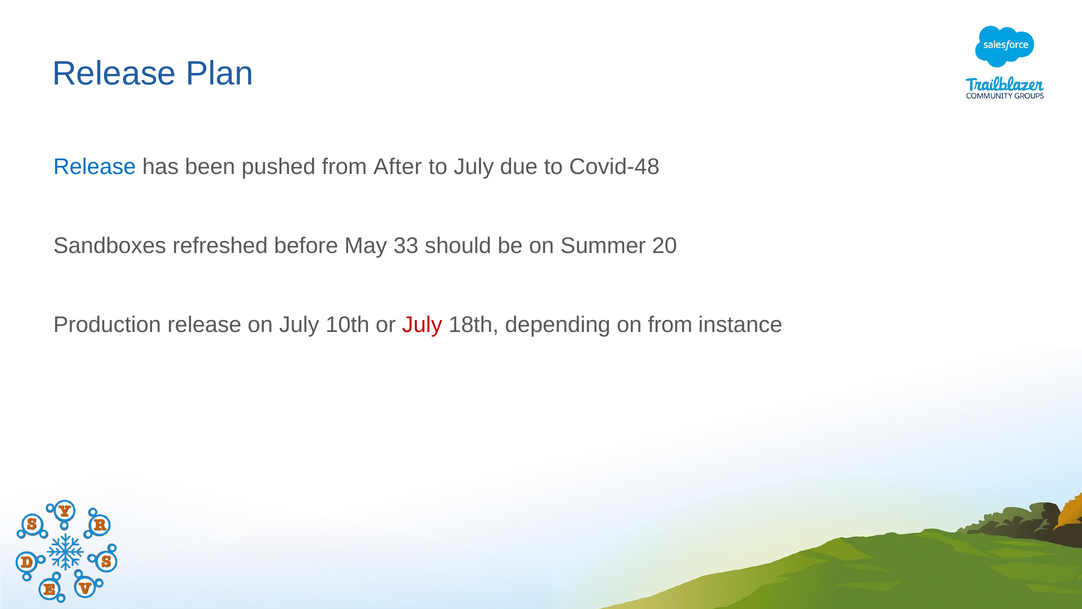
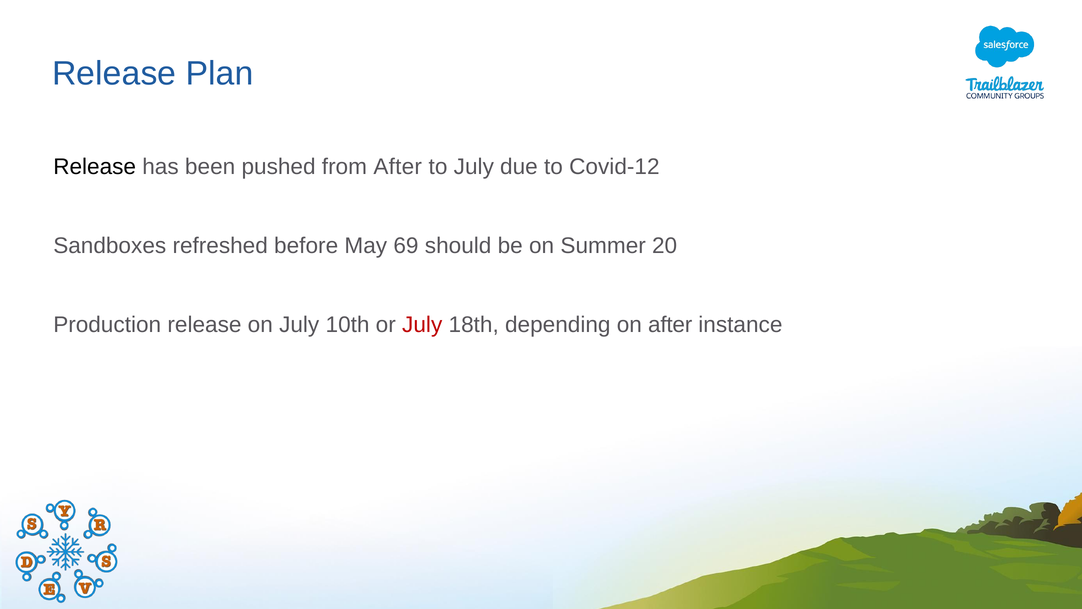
Release at (95, 167) colour: blue -> black
Covid-48: Covid-48 -> Covid-12
33: 33 -> 69
on from: from -> after
